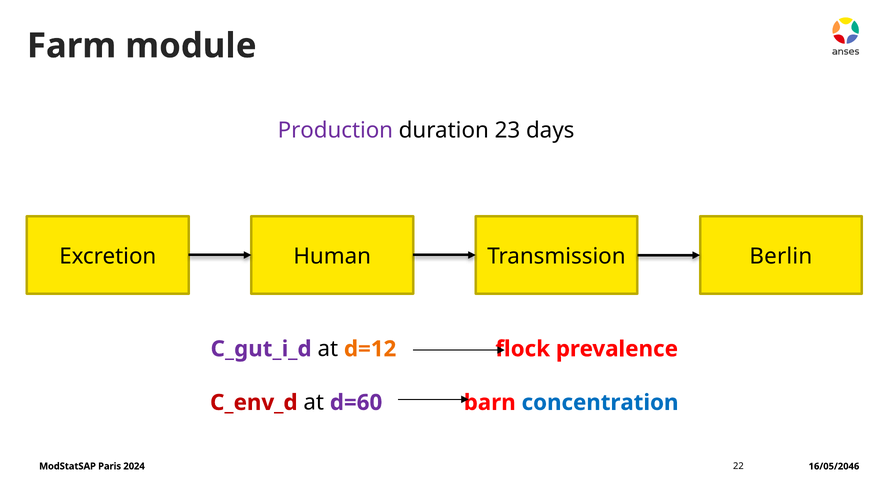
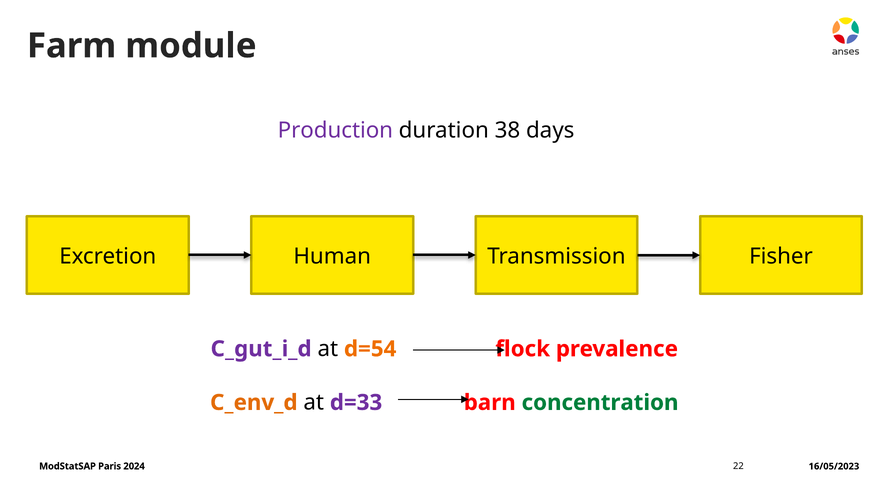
23: 23 -> 38
Berlin: Berlin -> Fisher
d=12: d=12 -> d=54
C_env_d colour: red -> orange
d=60: d=60 -> d=33
concentration colour: blue -> green
16/05/2046: 16/05/2046 -> 16/05/2023
